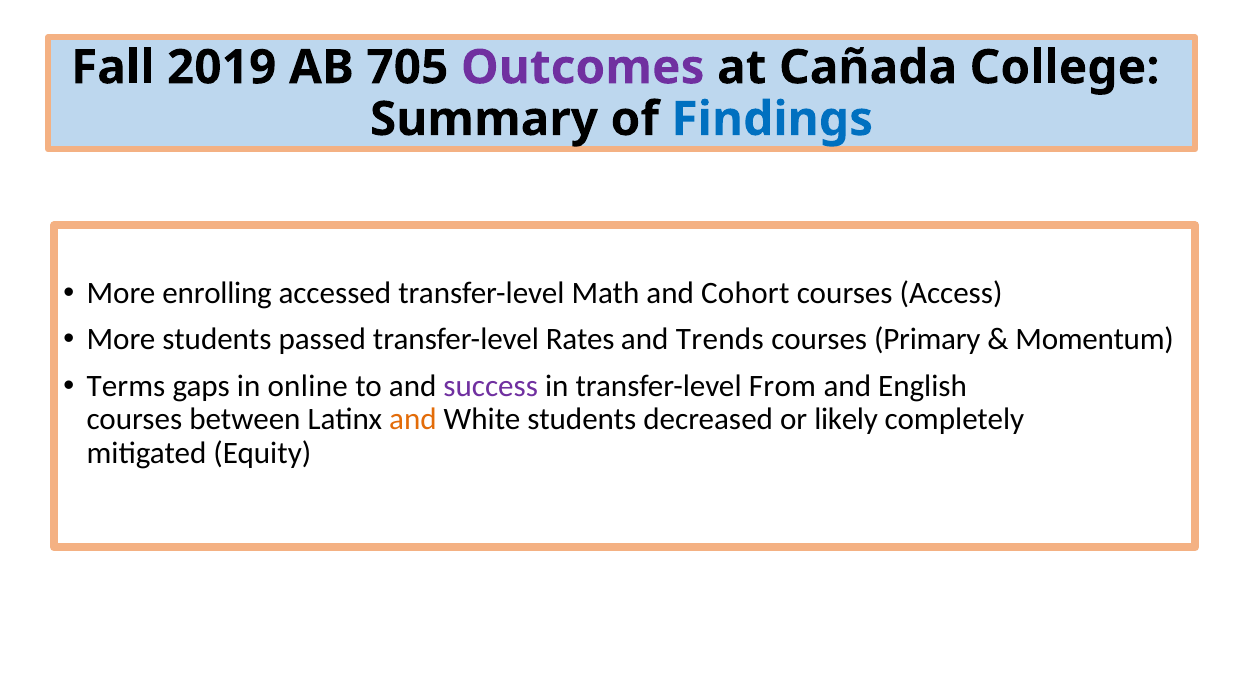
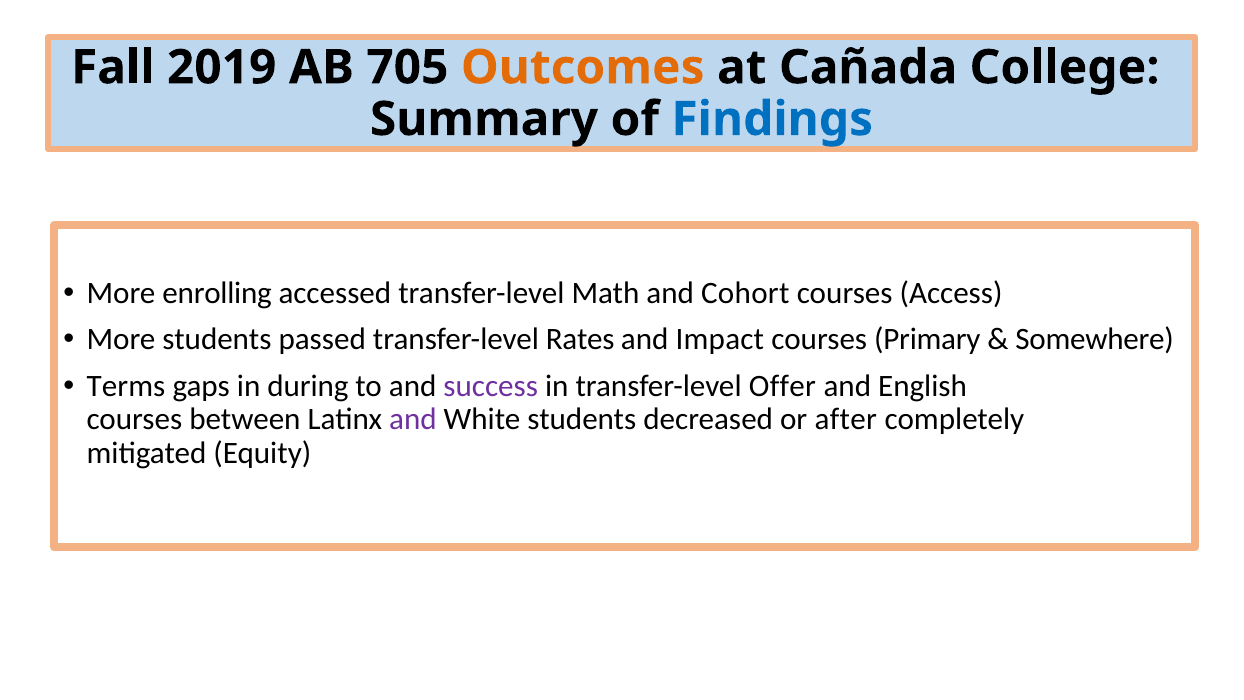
Outcomes colour: purple -> orange
Trends: Trends -> Impact
Momentum: Momentum -> Somewhere
online: online -> during
From: From -> Offer
and at (413, 420) colour: orange -> purple
likely: likely -> after
